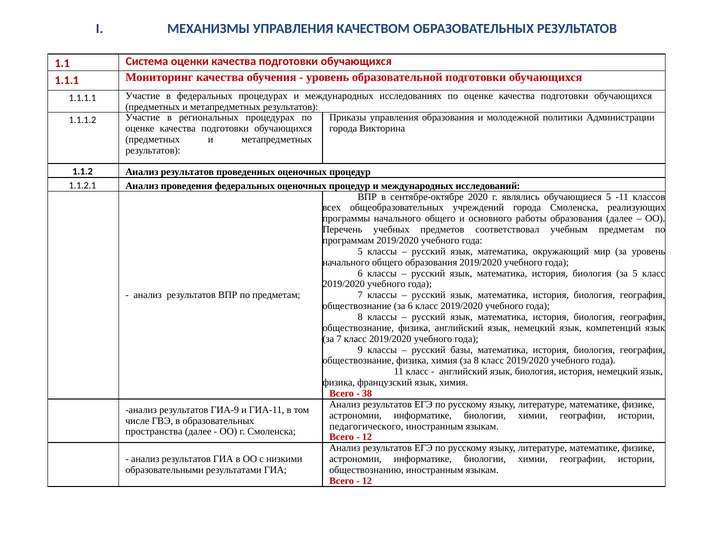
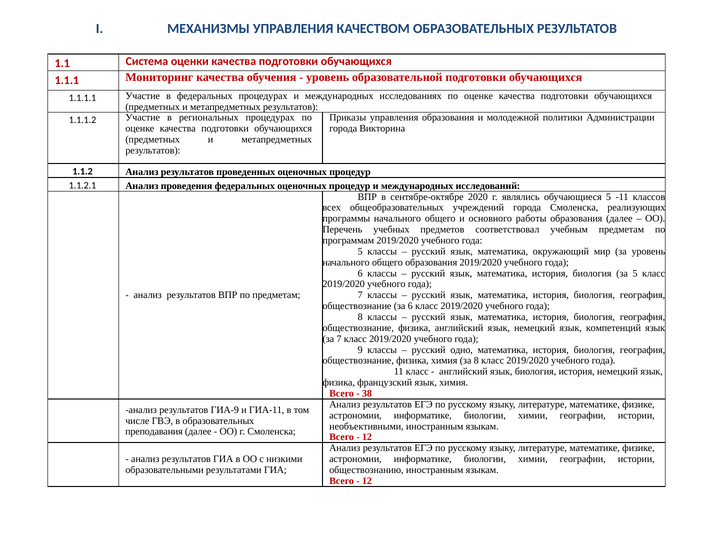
базы: базы -> одно
педагогического: педагогического -> необъективными
пространства: пространства -> преподавания
